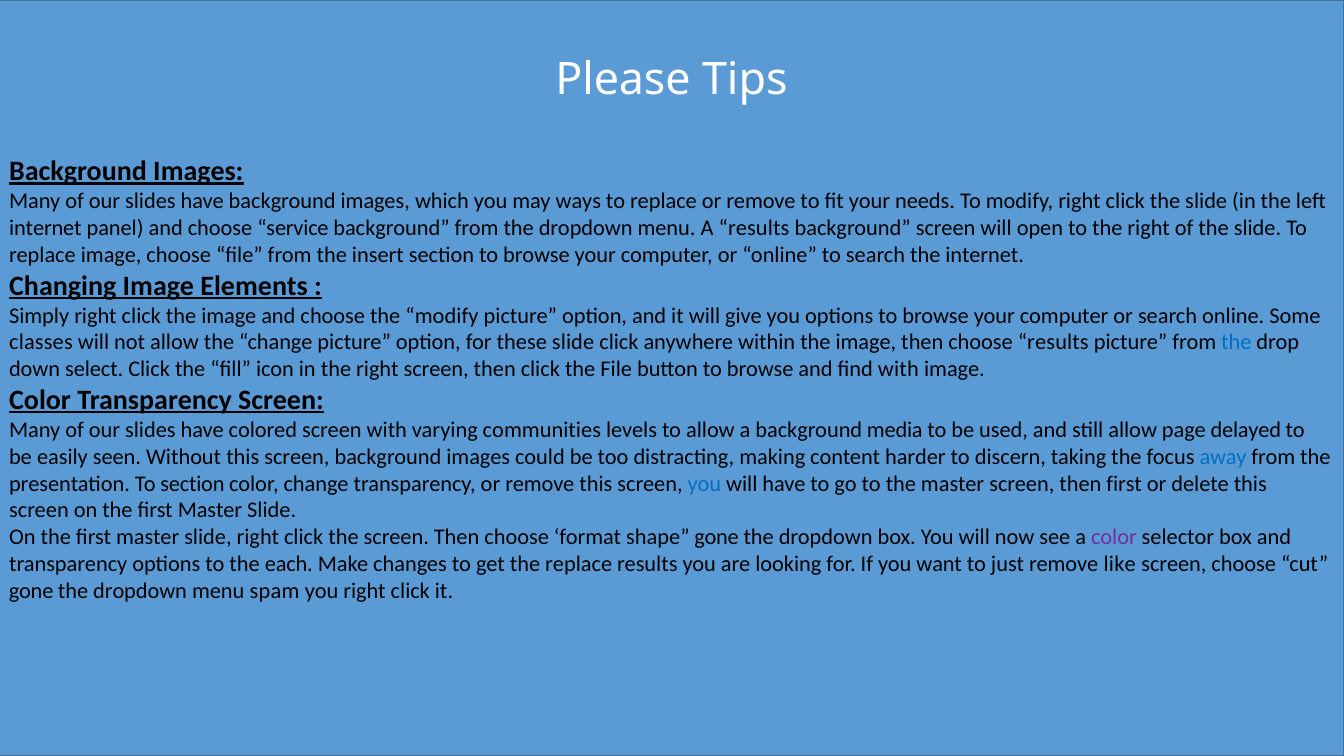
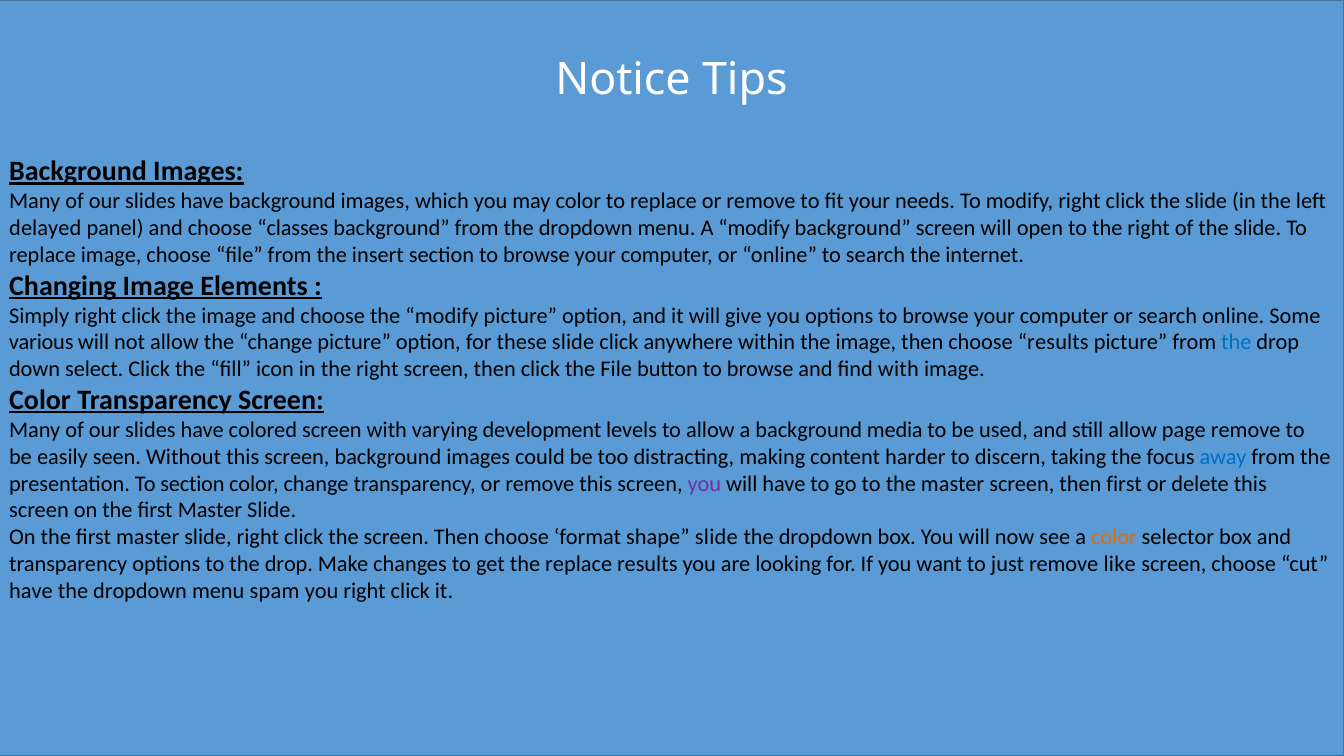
Please: Please -> Notice
may ways: ways -> color
internet at (45, 228): internet -> delayed
service: service -> classes
A results: results -> modify
classes: classes -> various
communities: communities -> development
page delayed: delayed -> remove
you at (704, 484) colour: blue -> purple
shape gone: gone -> slide
color at (1114, 537) colour: purple -> orange
to the each: each -> drop
gone at (31, 591): gone -> have
